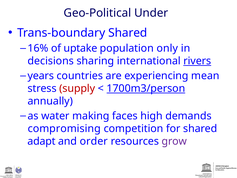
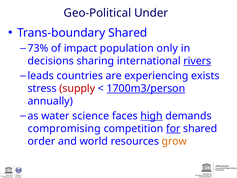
16%: 16% -> 73%
uptake: uptake -> impact
years: years -> leads
mean: mean -> exists
making: making -> science
high underline: none -> present
for underline: none -> present
adapt: adapt -> order
order: order -> world
grow colour: purple -> orange
